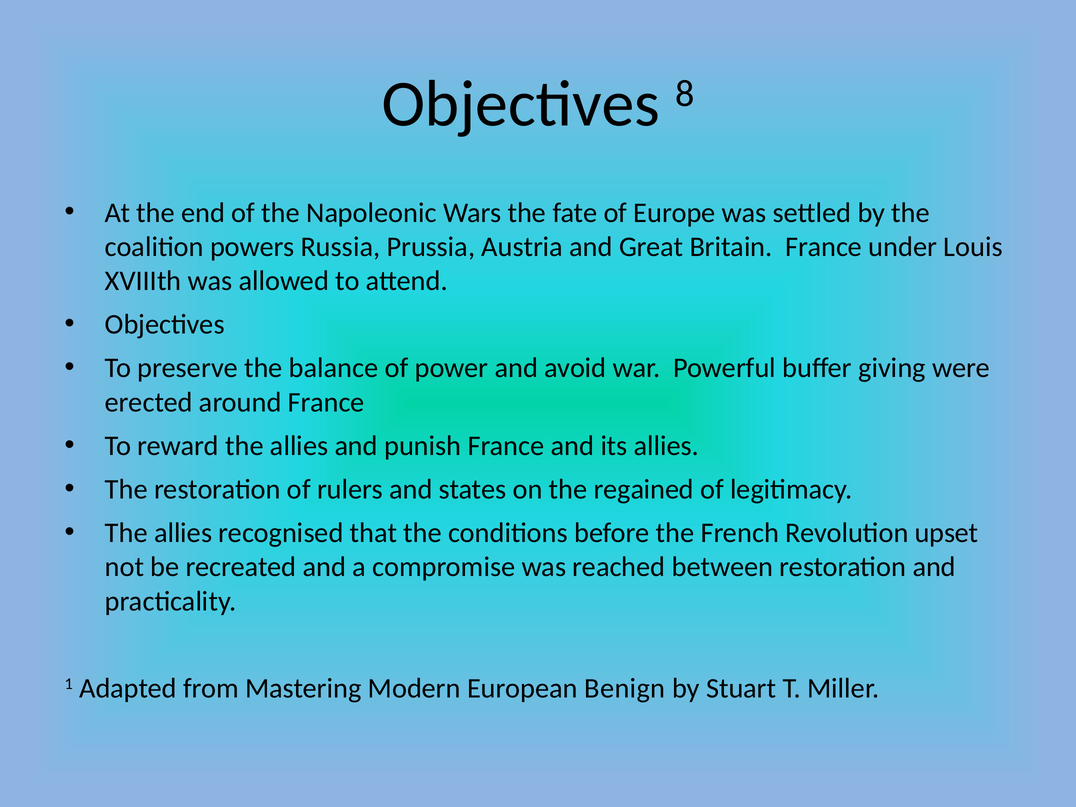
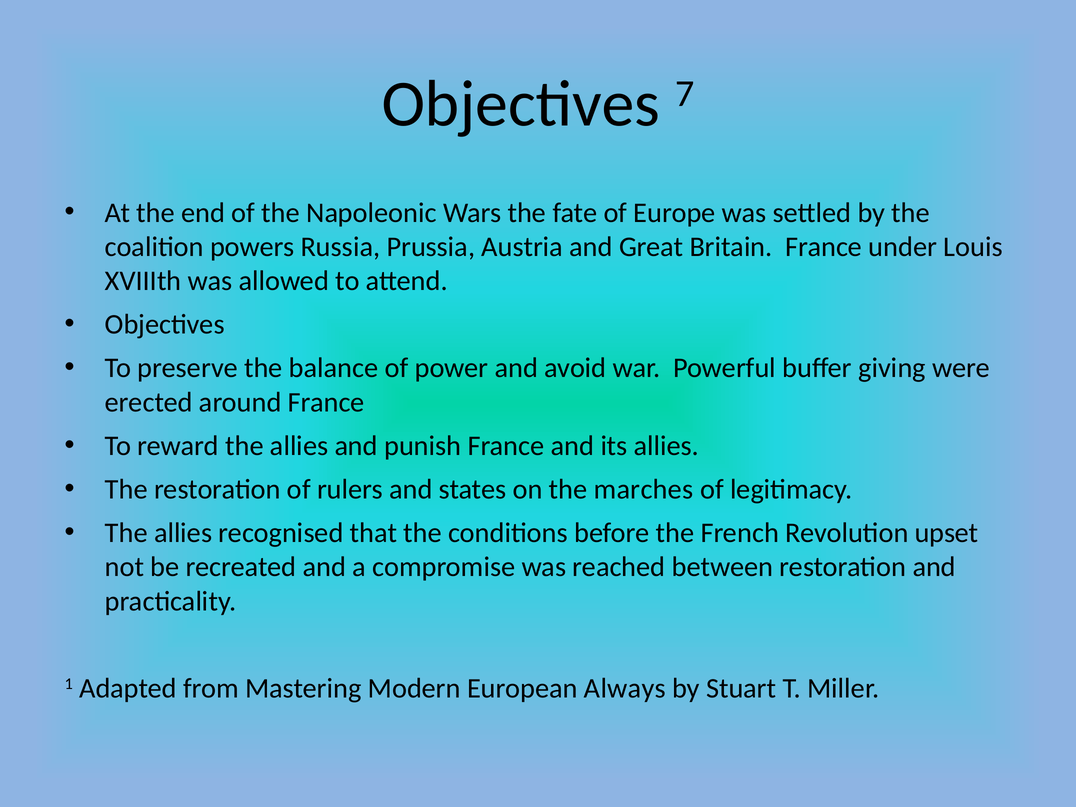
8: 8 -> 7
regained: regained -> marches
Benign: Benign -> Always
